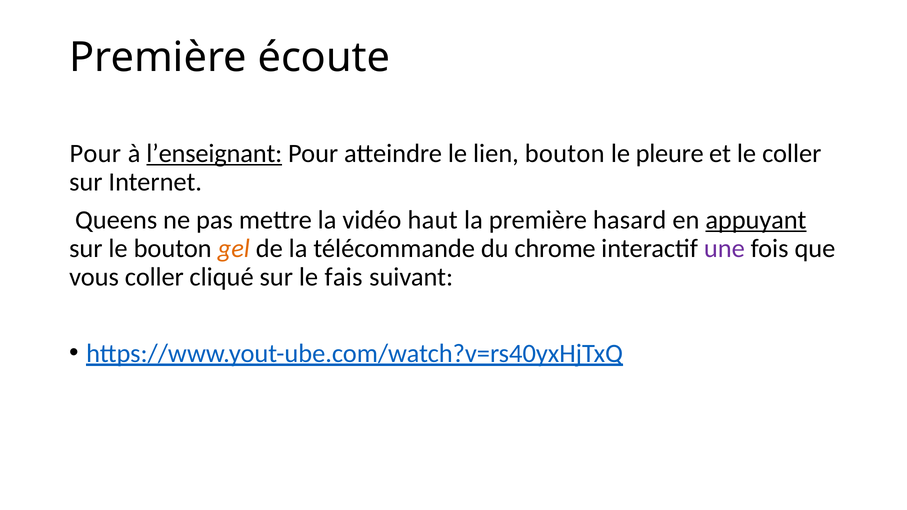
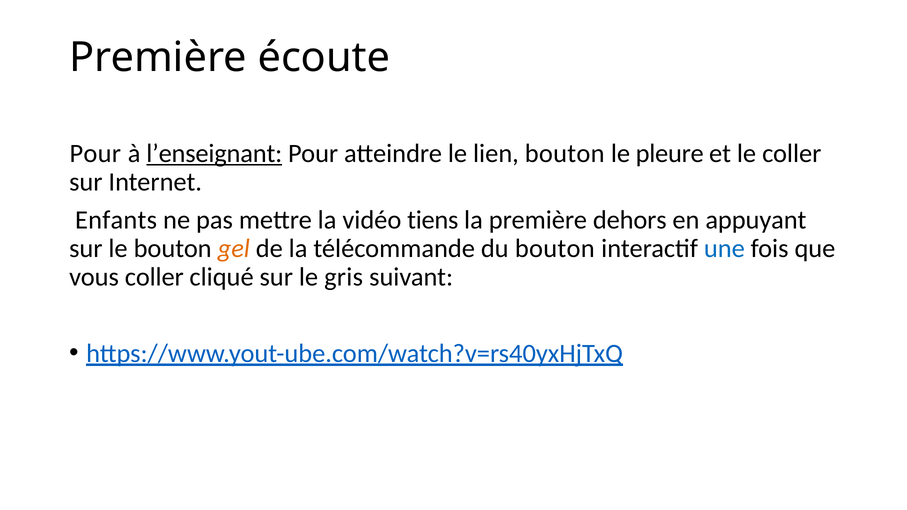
Queens: Queens -> Enfants
haut: haut -> tiens
hasard: hasard -> dehors
appuyant underline: present -> none
du chrome: chrome -> bouton
une colour: purple -> blue
fais: fais -> gris
